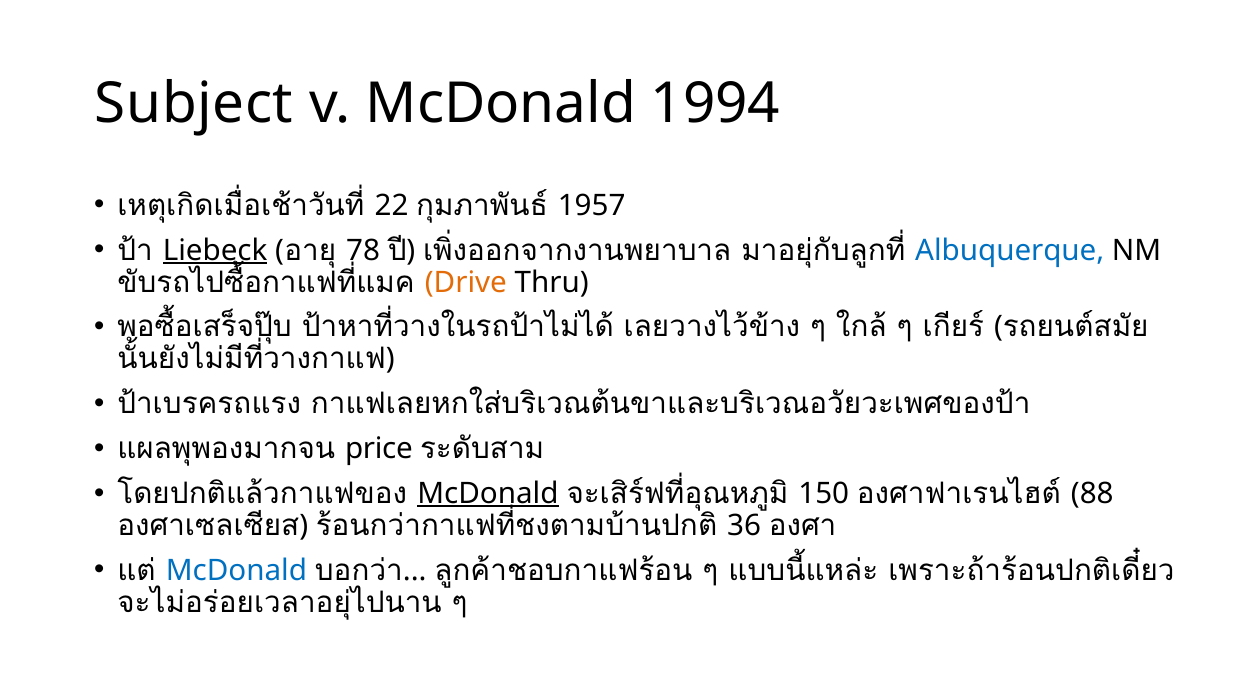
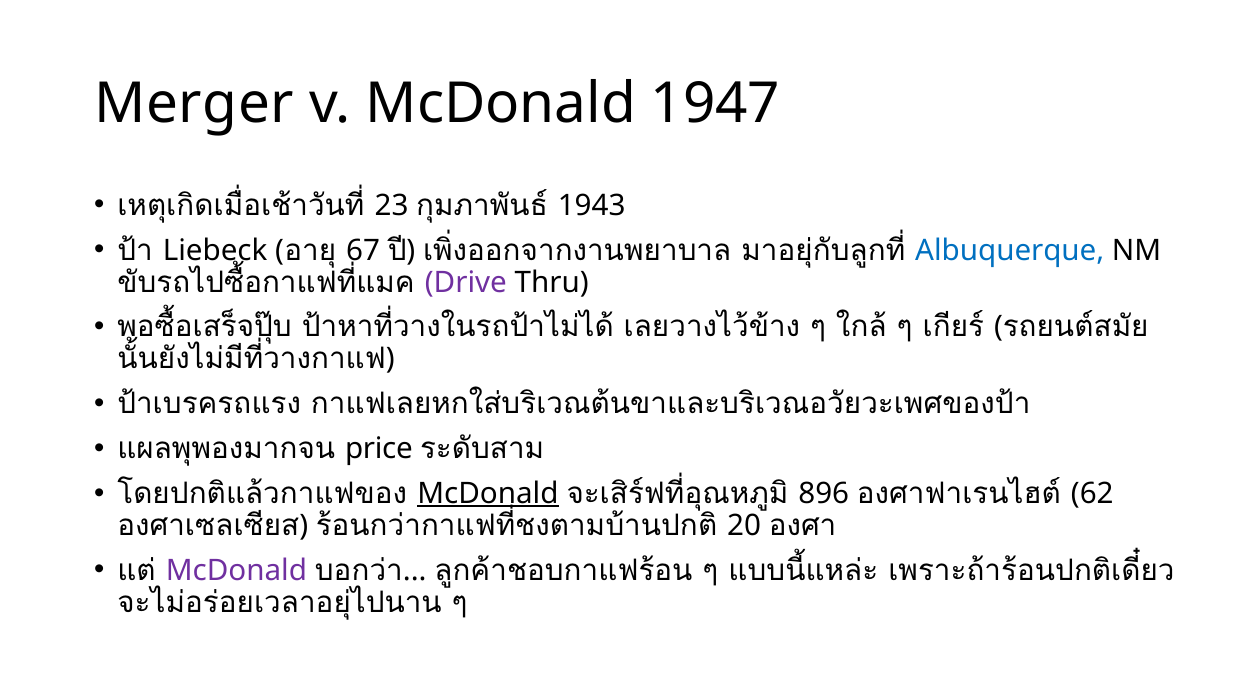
Subject: Subject -> Merger
1994: 1994 -> 1947
22: 22 -> 23
1957: 1957 -> 1943
Liebeck underline: present -> none
78: 78 -> 67
Drive colour: orange -> purple
150: 150 -> 896
88: 88 -> 62
36: 36 -> 20
McDonald at (236, 571) colour: blue -> purple
